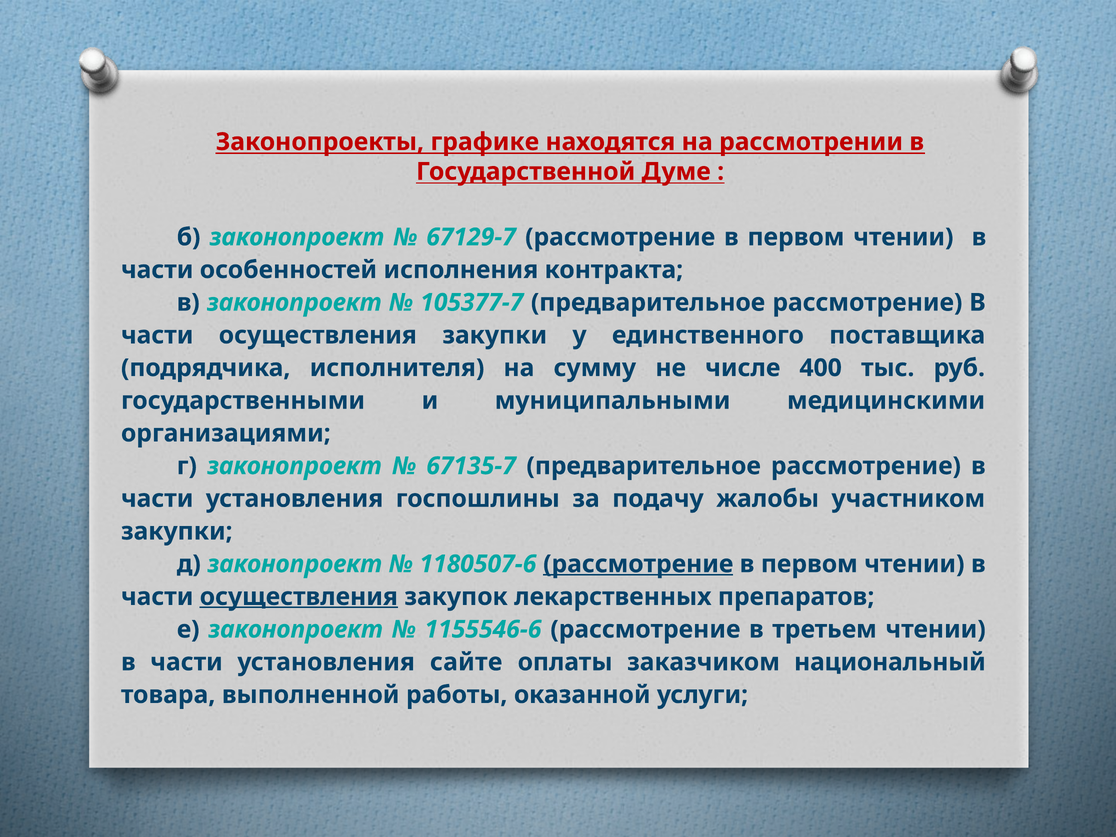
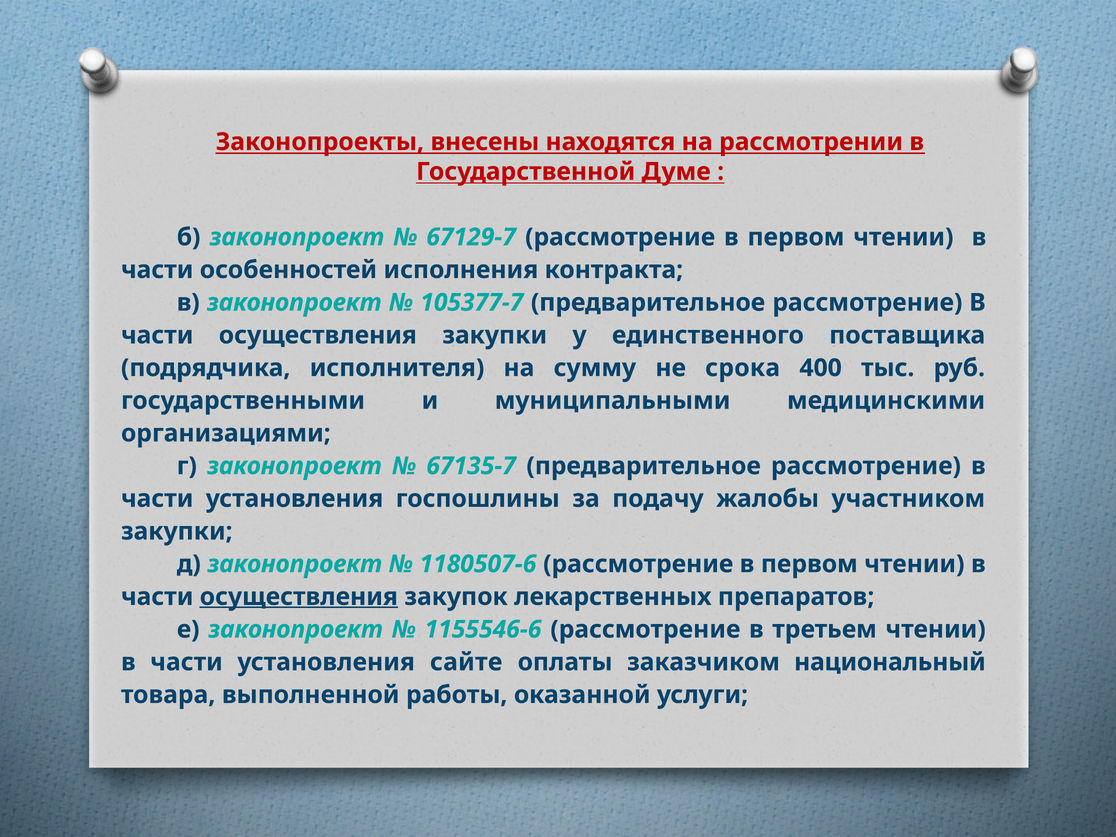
графике: графике -> внесены
числе: числе -> срока
рассмотрение at (638, 564) underline: present -> none
